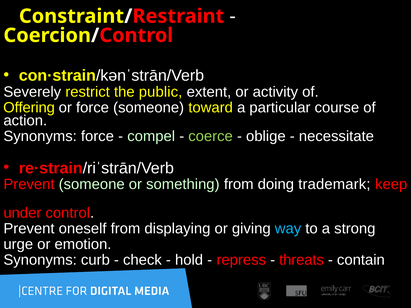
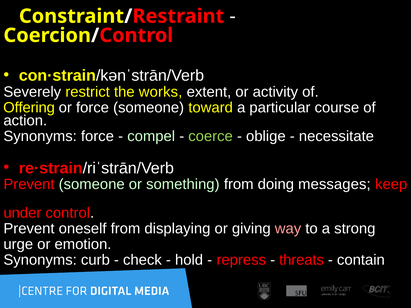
public: public -> works
trademark: trademark -> messages
way colour: light blue -> pink
